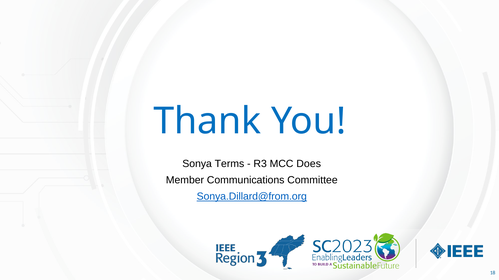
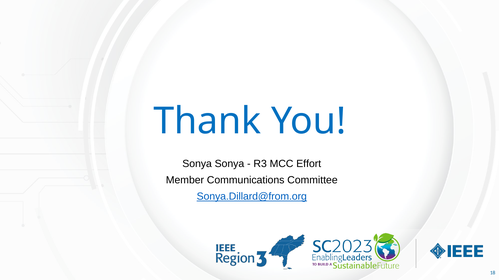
Sonya Terms: Terms -> Sonya
Does: Does -> Effort
